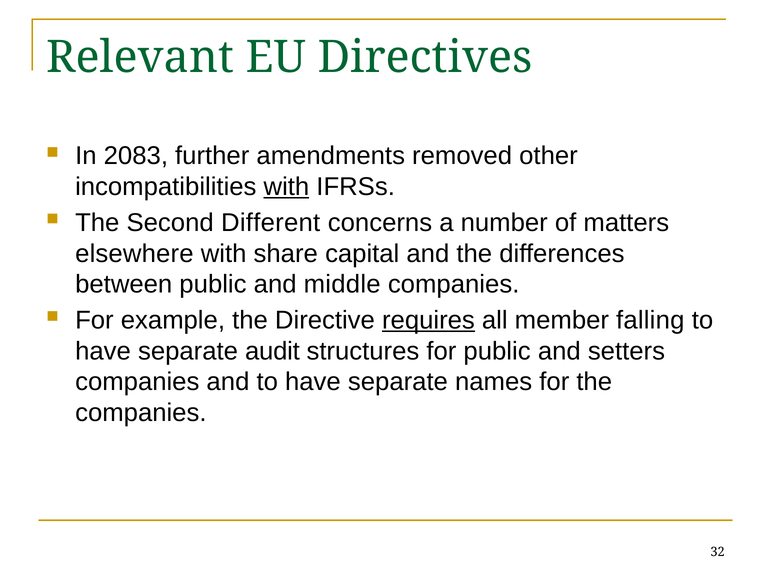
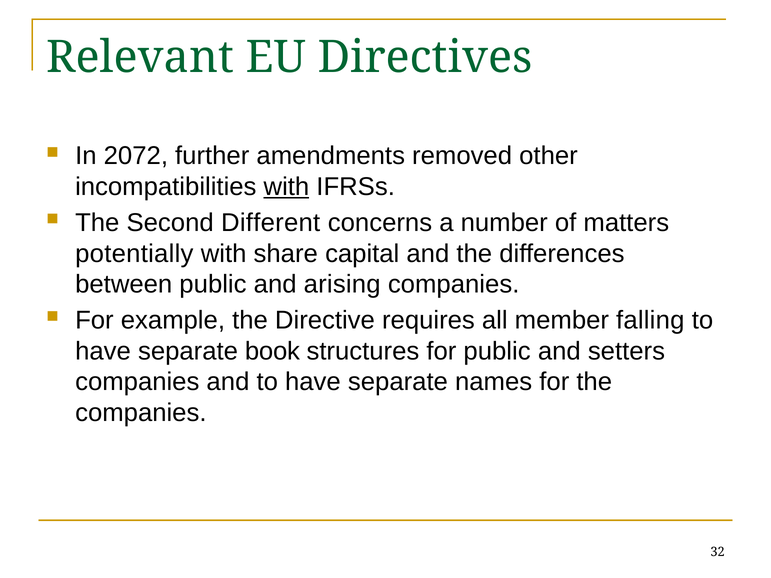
2083: 2083 -> 2072
elsewhere: elsewhere -> potentially
middle: middle -> arising
requires underline: present -> none
audit: audit -> book
